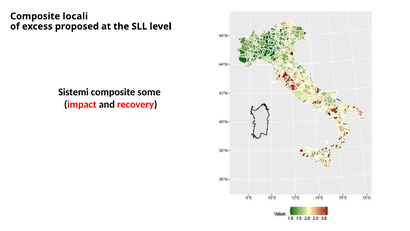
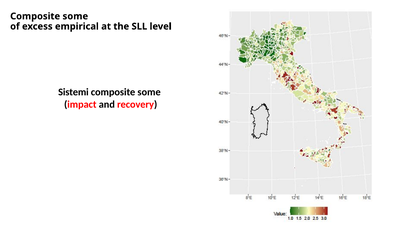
locali at (75, 16): locali -> some
proposed: proposed -> empirical
